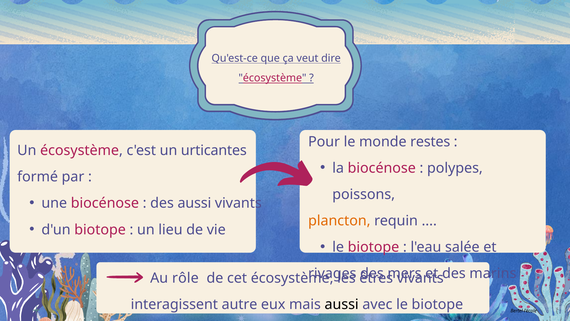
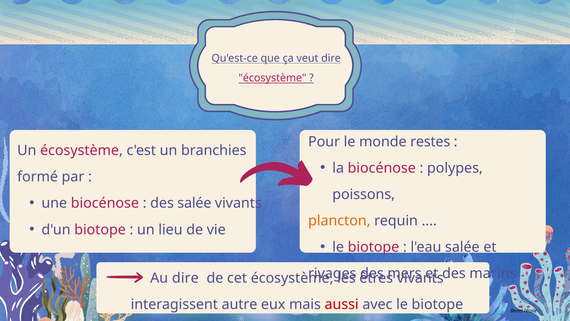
urticantes: urticantes -> branchies
des aussi: aussi -> salée
Au rôle: rôle -> dire
aussi at (342, 304) colour: black -> red
